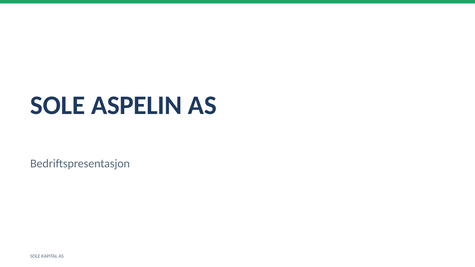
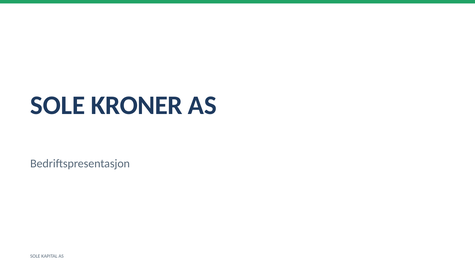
ASPELIN: ASPELIN -> KRONER
